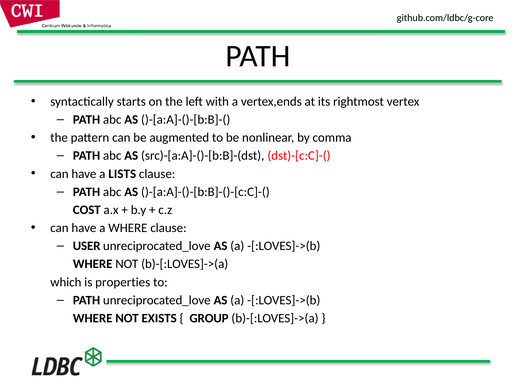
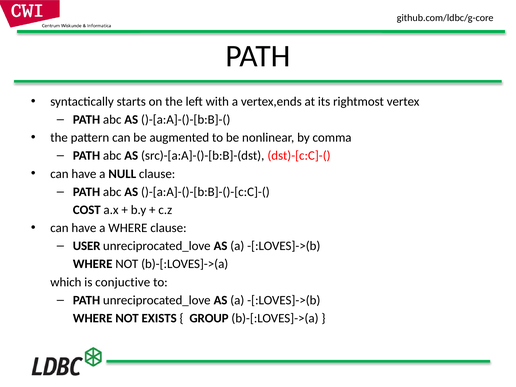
LISTS: LISTS -> NULL
properties: properties -> conjuctive
